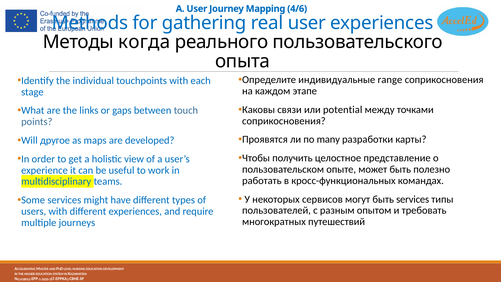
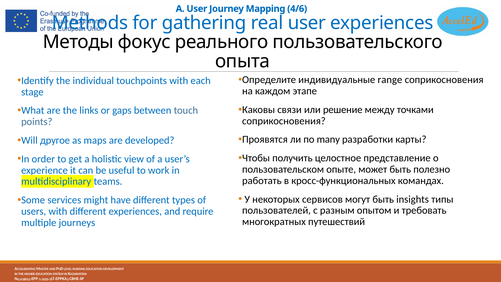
когда: когда -> фокус
potential: potential -> решение
быть services: services -> insights
